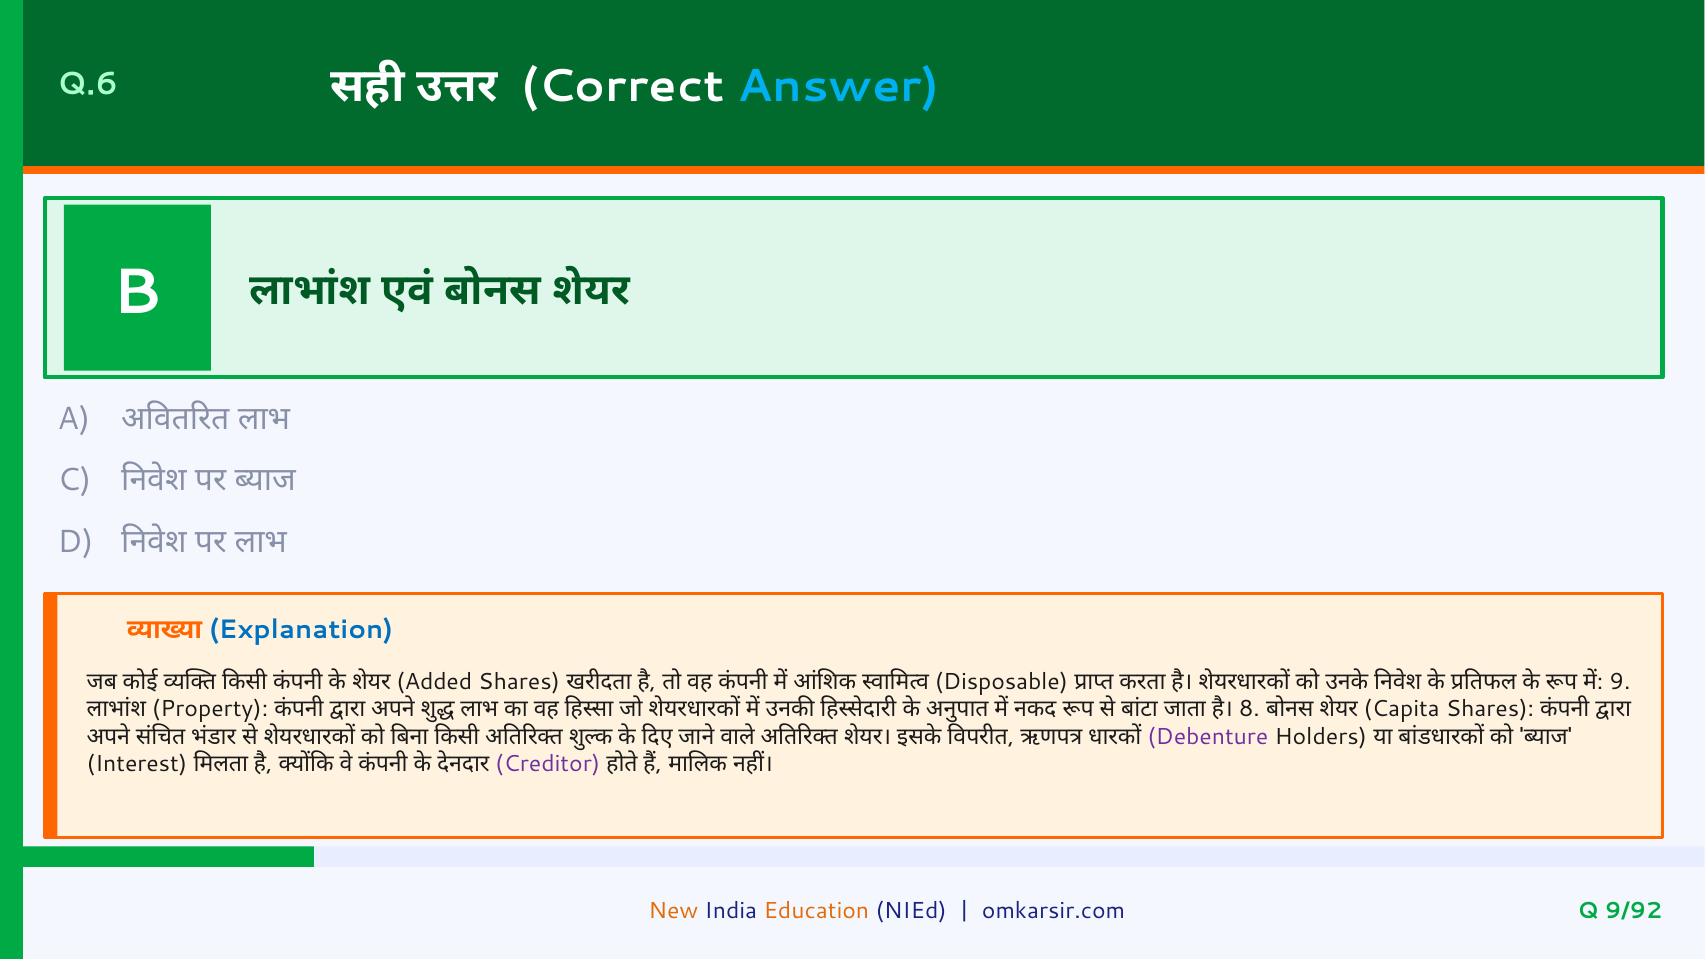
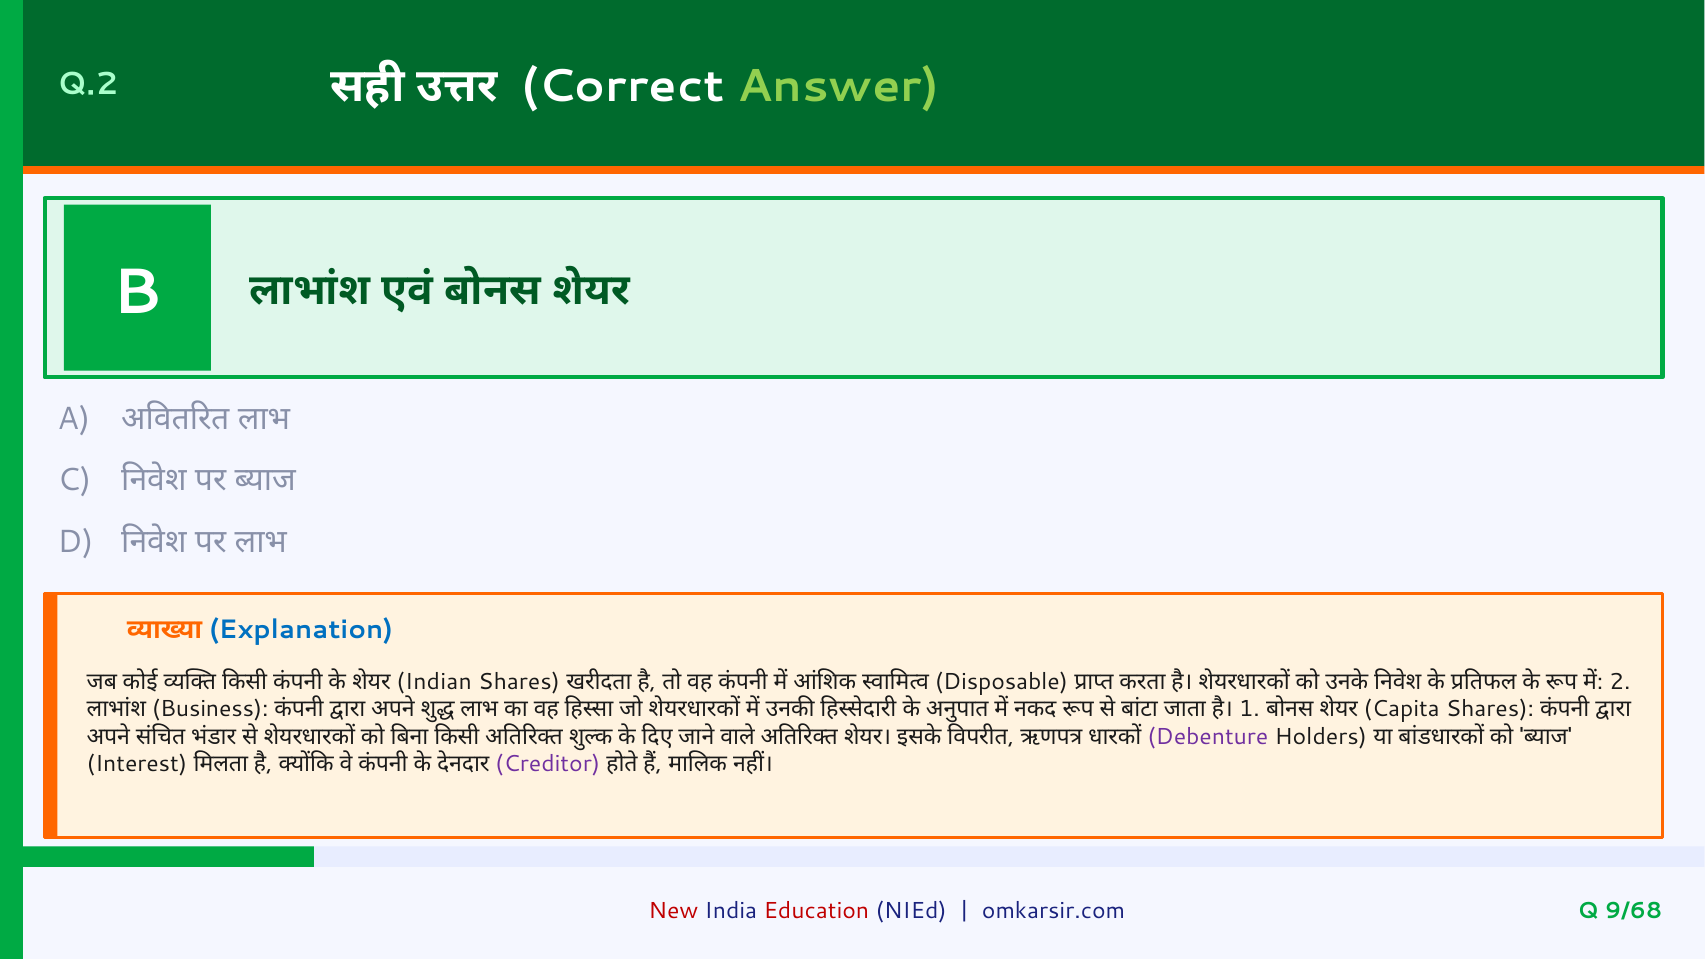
Q.6: Q.6 -> Q.2
Answer colour: light blue -> light green
Added: Added -> Indian
9: 9 -> 2
Property: Property -> Business
8: 8 -> 1
New colour: orange -> red
Education colour: orange -> red
9/92: 9/92 -> 9/68
